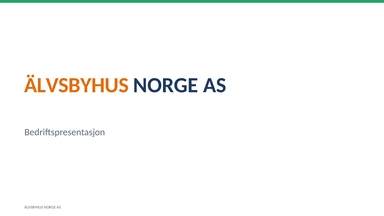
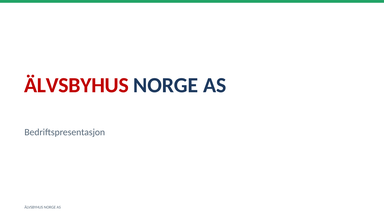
ÄLVSBYHUS at (76, 85) colour: orange -> red
